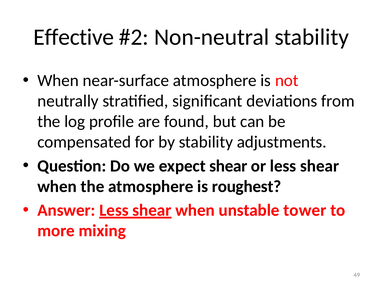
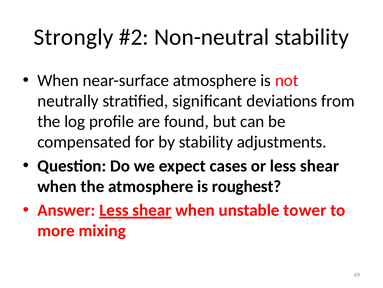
Effective: Effective -> Strongly
expect shear: shear -> cases
